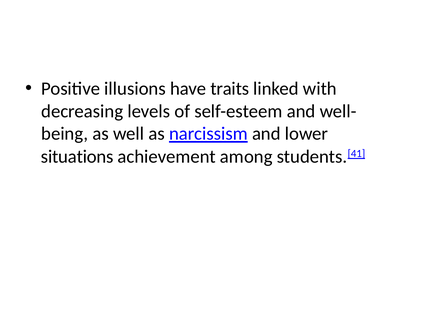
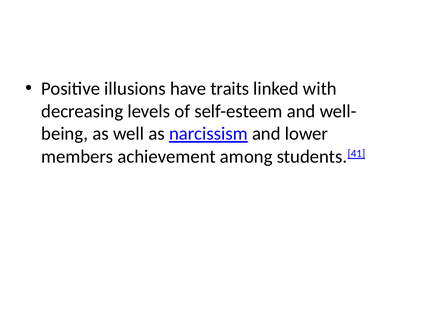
situations: situations -> members
